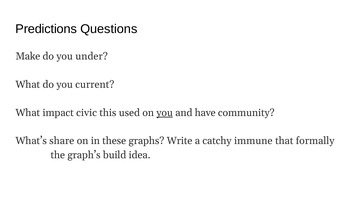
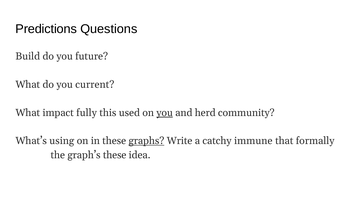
Make: Make -> Build
under: under -> future
civic: civic -> fully
have: have -> herd
share: share -> using
graphs underline: none -> present
graph’s build: build -> these
